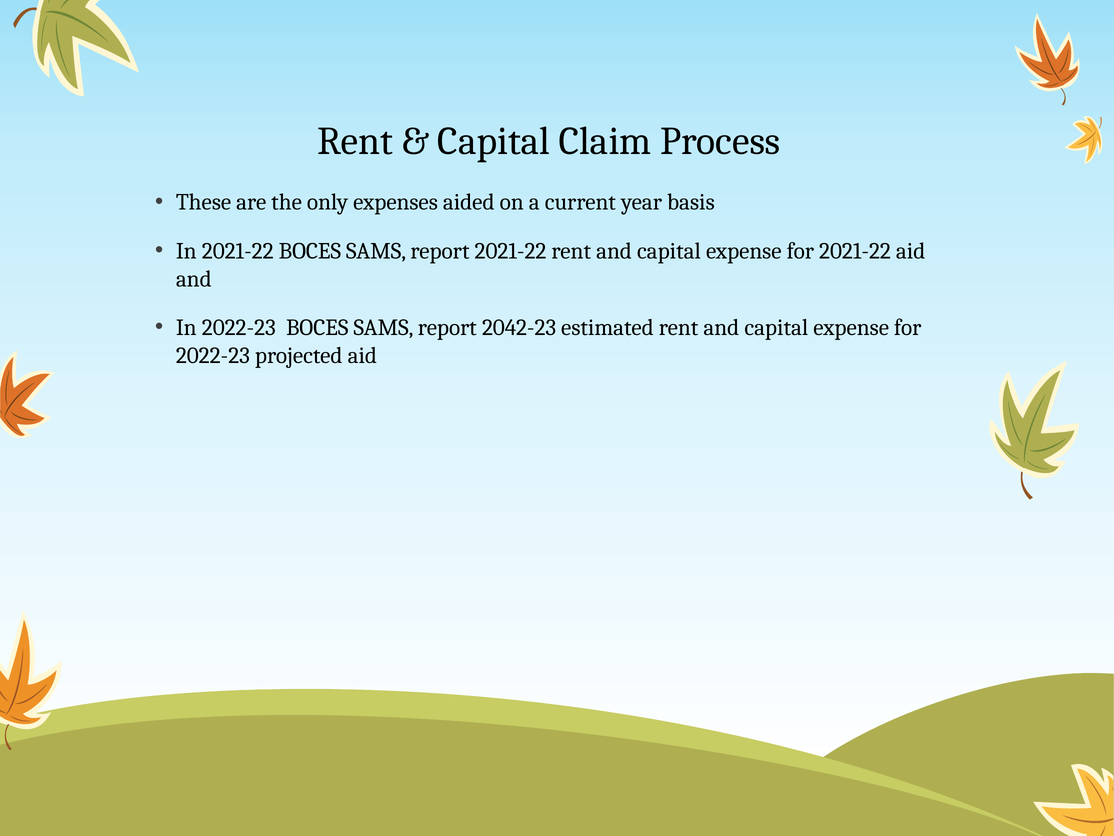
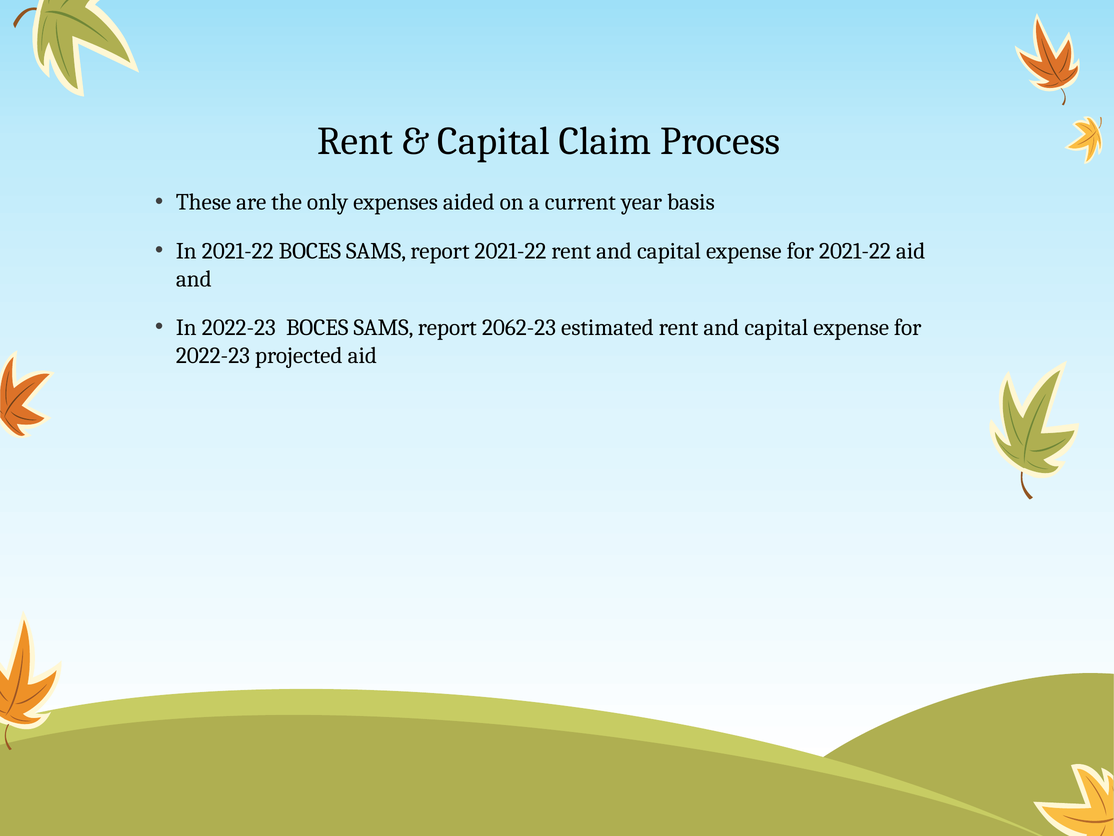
2042-23: 2042-23 -> 2062-23
